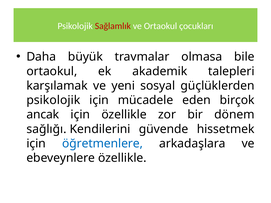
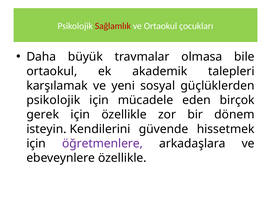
ancak: ancak -> gerek
sağlığı: sağlığı -> isteyin
öğretmenlere colour: blue -> purple
